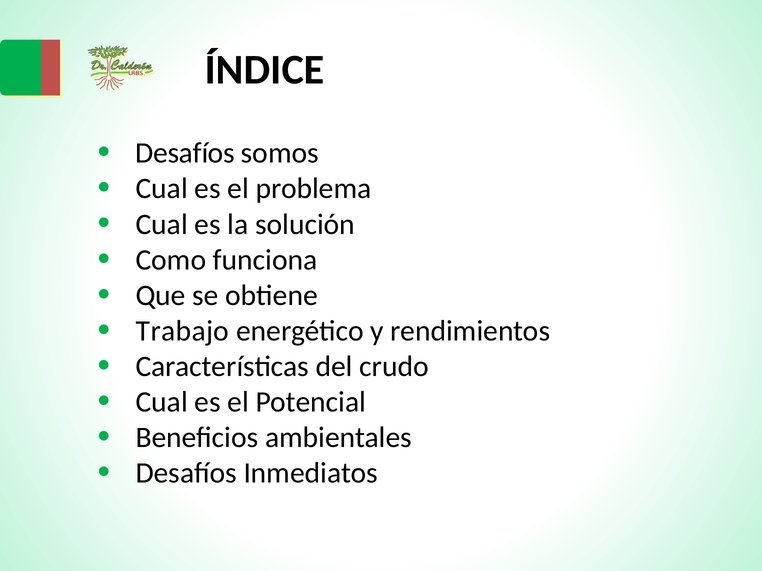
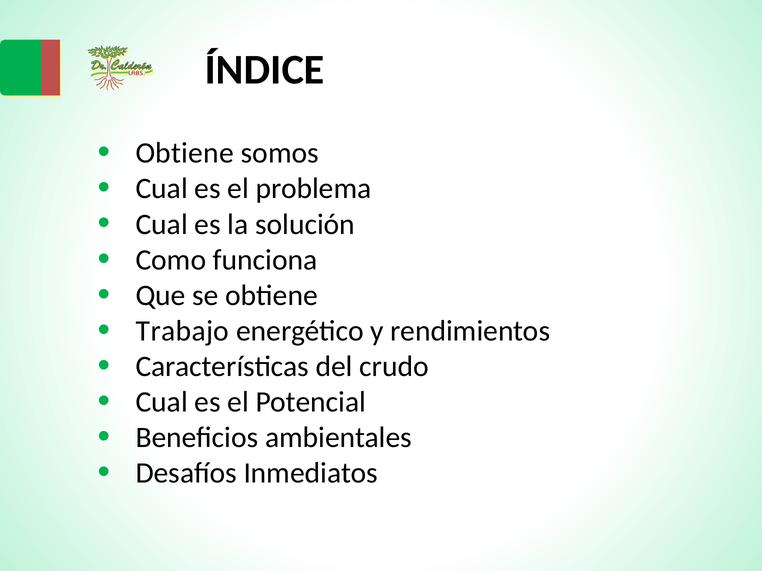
Desafíos at (185, 153): Desafíos -> Obtiene
